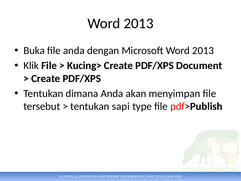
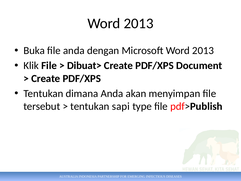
Kucing>: Kucing> -> Dibuat>
